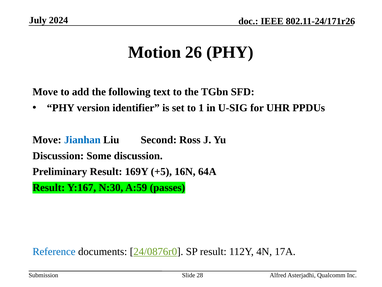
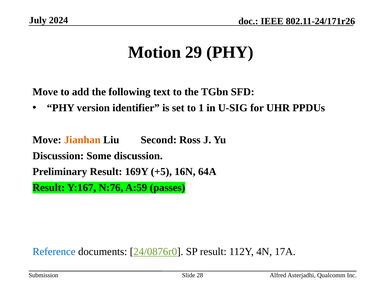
26: 26 -> 29
Jianhan colour: blue -> orange
N:30: N:30 -> N:76
